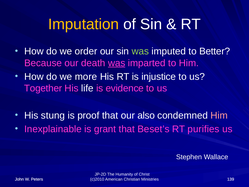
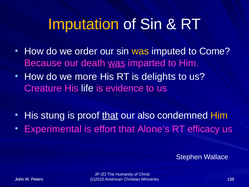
was at (140, 51) colour: light green -> yellow
Better: Better -> Come
injustice: injustice -> delights
Together: Together -> Creature
that at (110, 115) underline: none -> present
Him at (219, 115) colour: pink -> yellow
Inexplainable: Inexplainable -> Experimental
grant: grant -> effort
Beset’s: Beset’s -> Alone’s
purifies: purifies -> efficacy
